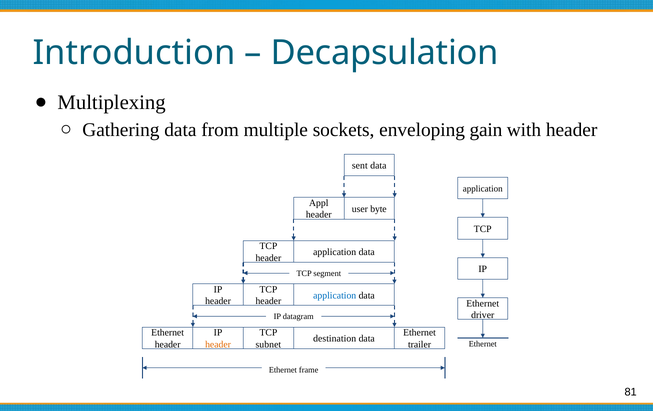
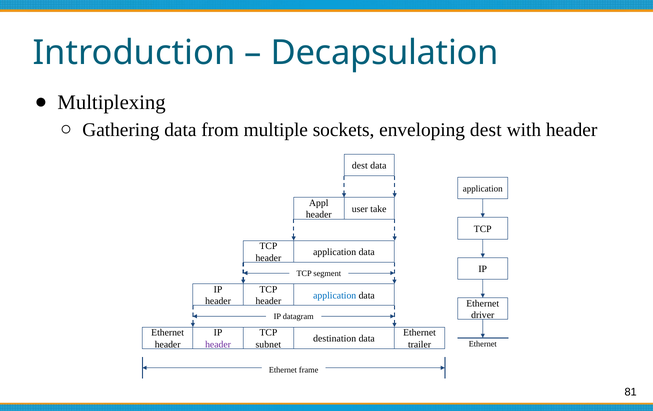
enveloping gain: gain -> dest
sent at (360, 166): sent -> dest
byte: byte -> take
header at (218, 345) colour: orange -> purple
